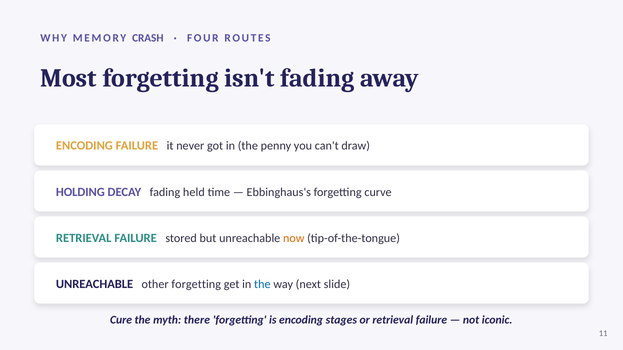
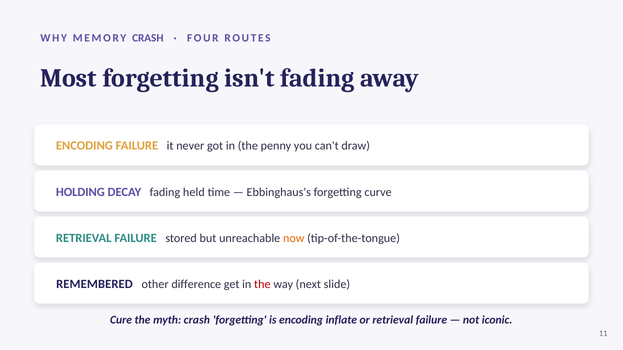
UNREACHABLE at (95, 284): UNREACHABLE -> REMEMBERED
other forgetting: forgetting -> difference
the at (262, 284) colour: blue -> red
myth there: there -> crash
stages: stages -> inflate
